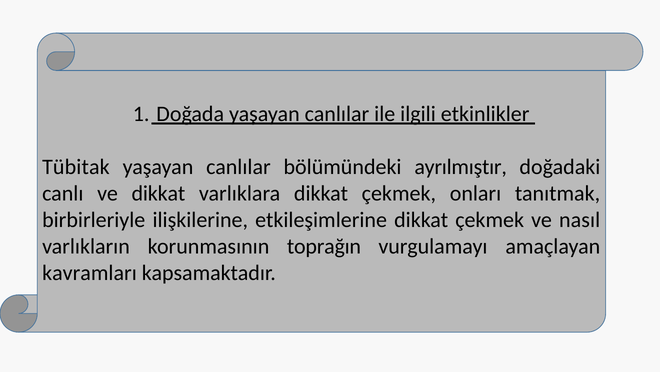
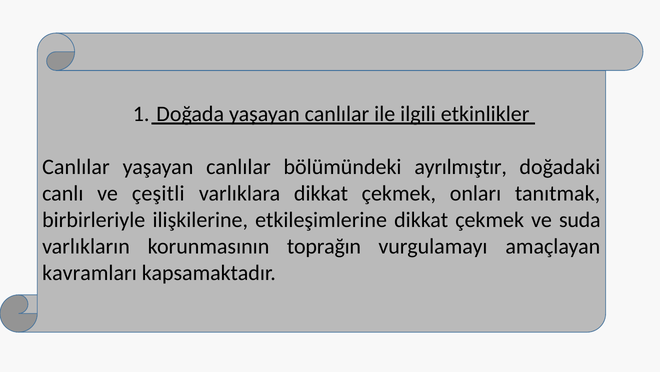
Tübitak at (76, 167): Tübitak -> Canlılar
ve dikkat: dikkat -> çeşitli
nasıl: nasıl -> suda
